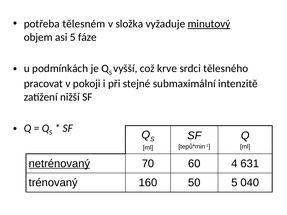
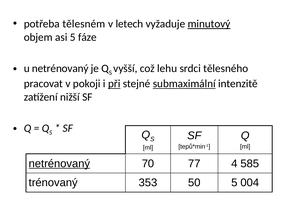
složka: složka -> letech
u podmínkách: podmínkách -> netrénovaný
krve: krve -> lehu
při underline: none -> present
submaximální underline: none -> present
60: 60 -> 77
631: 631 -> 585
160: 160 -> 353
040: 040 -> 004
